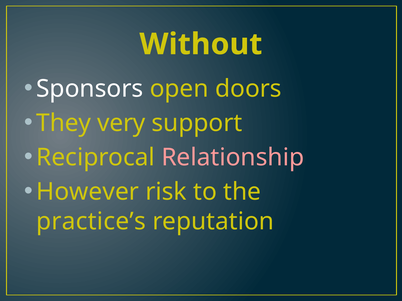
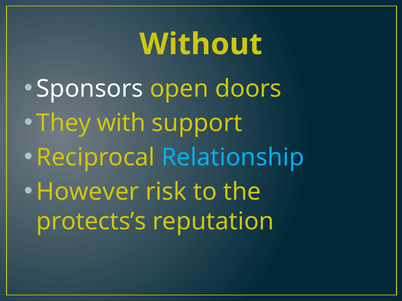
very: very -> with
Relationship colour: pink -> light blue
practice’s: practice’s -> protects’s
